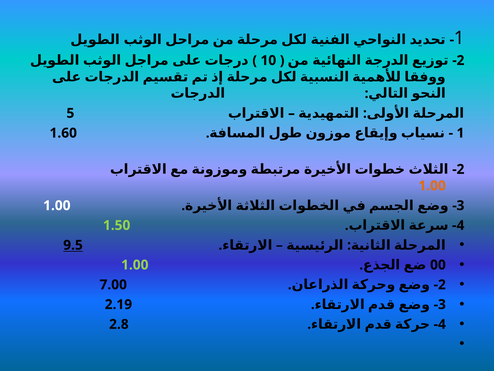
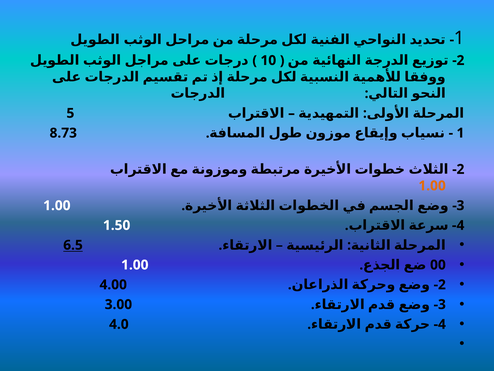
1.60: 1.60 -> 8.73
1.50 colour: light green -> white
9.5: 9.5 -> 6.5
1.00 at (135, 265) colour: light green -> white
7.00: 7.00 -> 4.00
2.19: 2.19 -> 3.00
2.8: 2.8 -> 4.0
